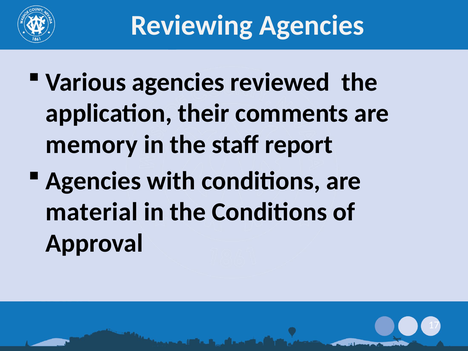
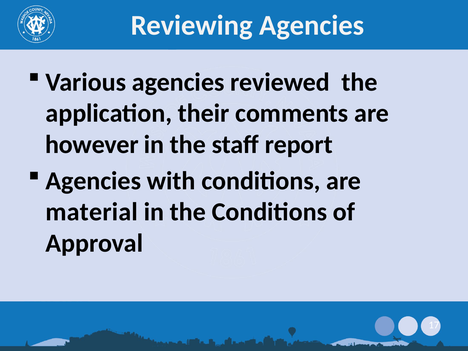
memory: memory -> however
